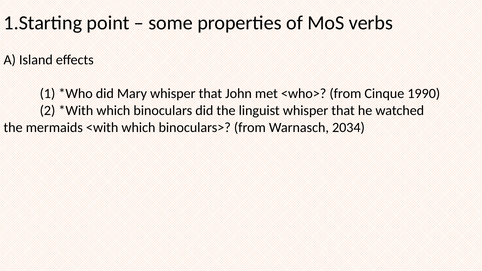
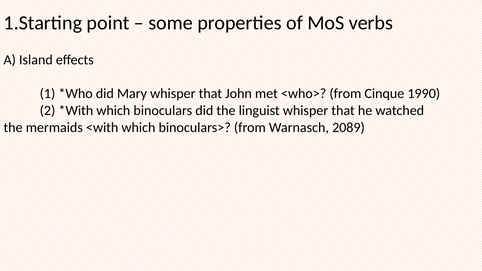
2034: 2034 -> 2089
